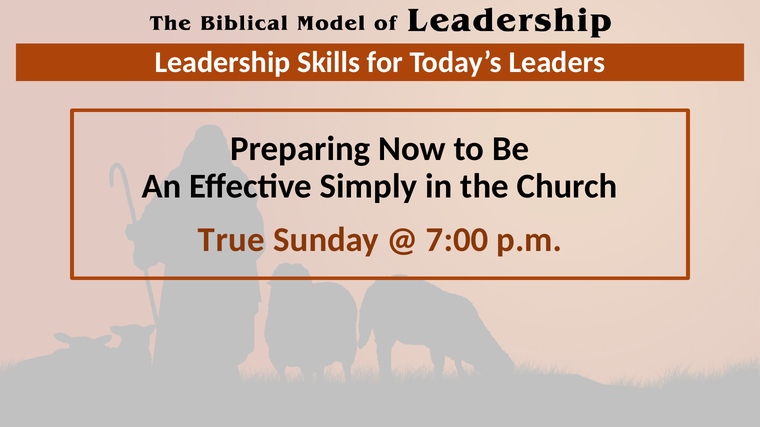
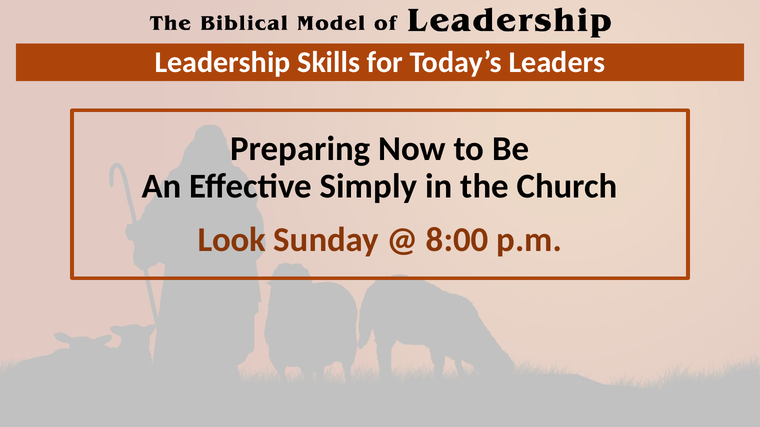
True: True -> Look
7:00: 7:00 -> 8:00
